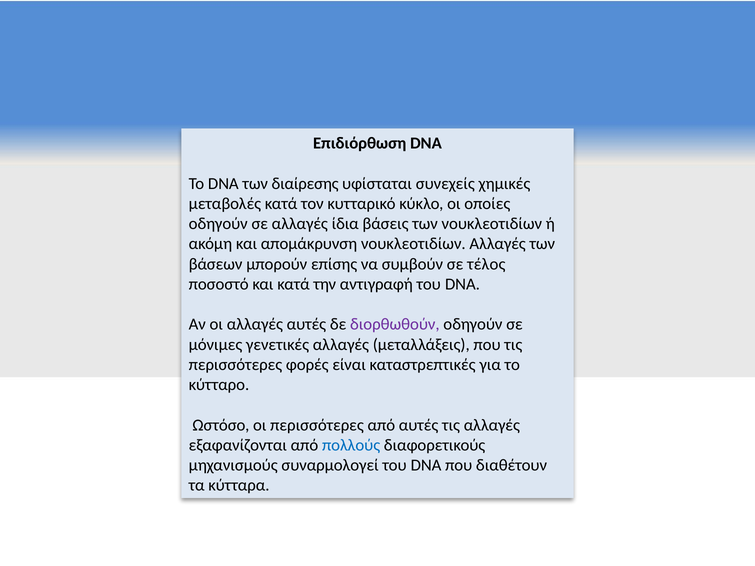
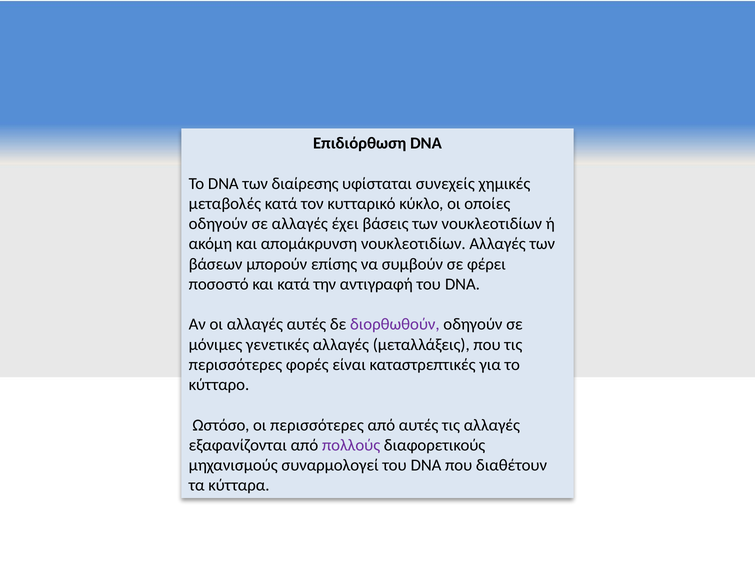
ίδια: ίδια -> έχει
τέλος: τέλος -> φέρει
πολλούς colour: blue -> purple
